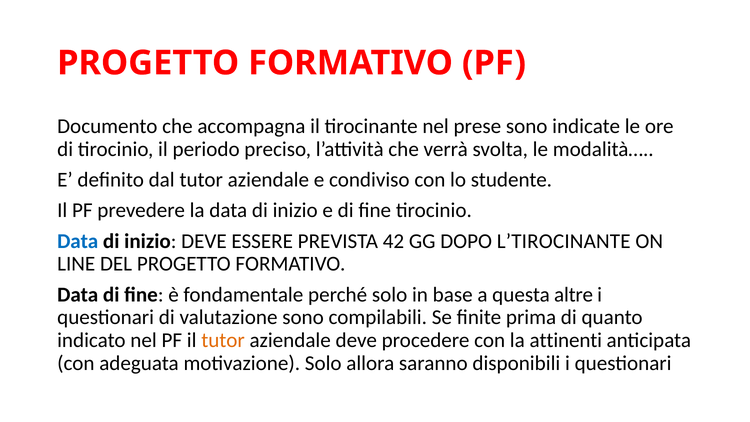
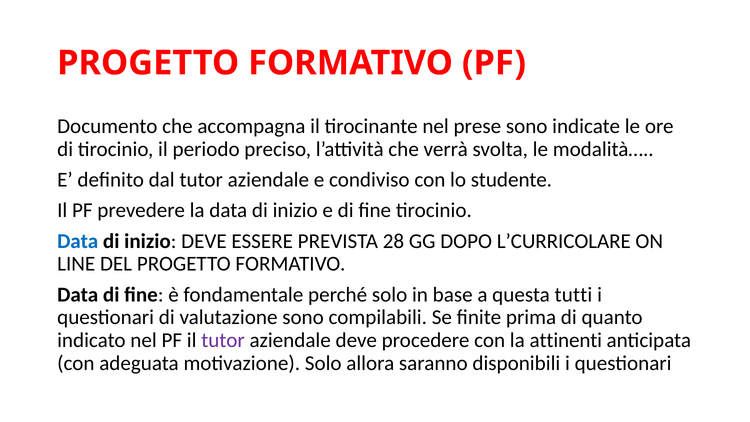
42: 42 -> 28
L’TIROCINANTE: L’TIROCINANTE -> L’CURRICOLARE
altre: altre -> tutti
tutor at (223, 340) colour: orange -> purple
